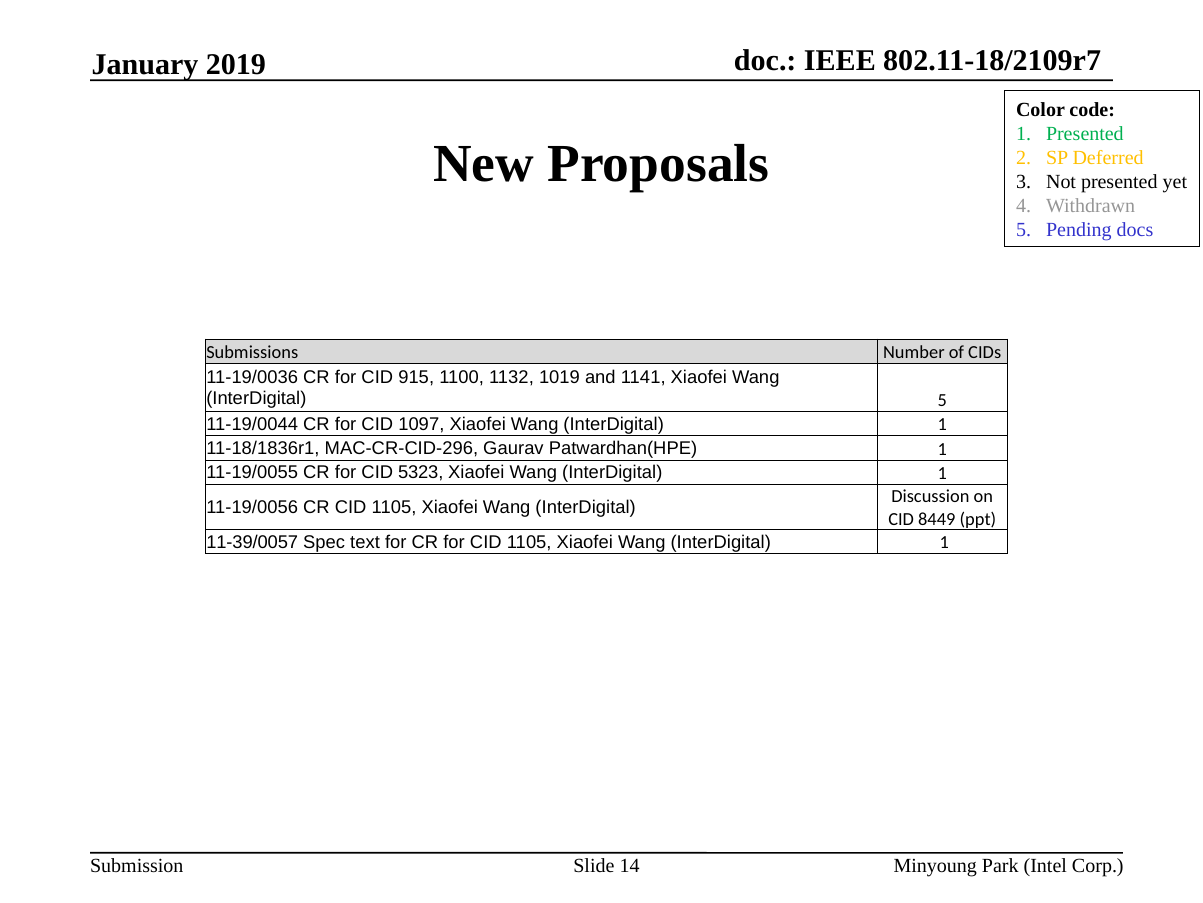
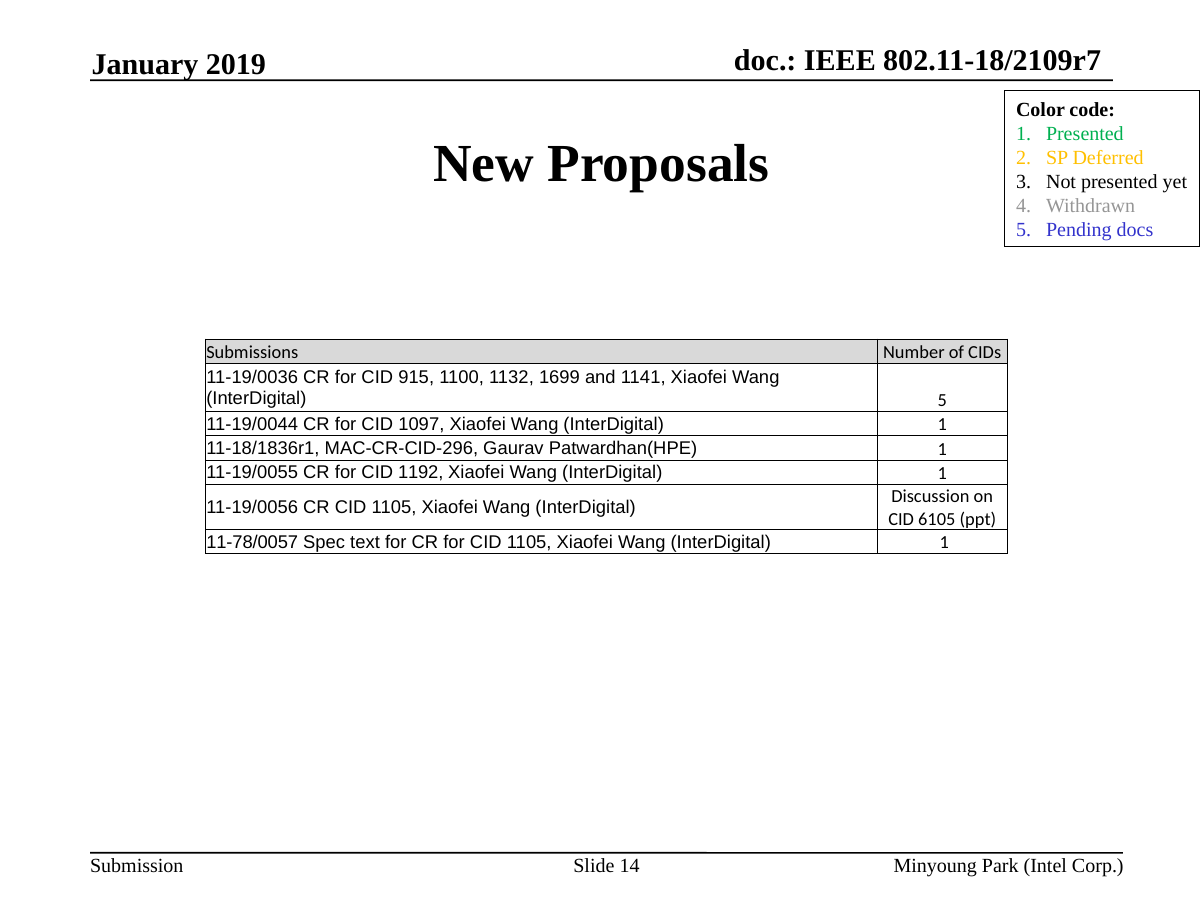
1019: 1019 -> 1699
5323: 5323 -> 1192
8449: 8449 -> 6105
11-39/0057: 11-39/0057 -> 11-78/0057
